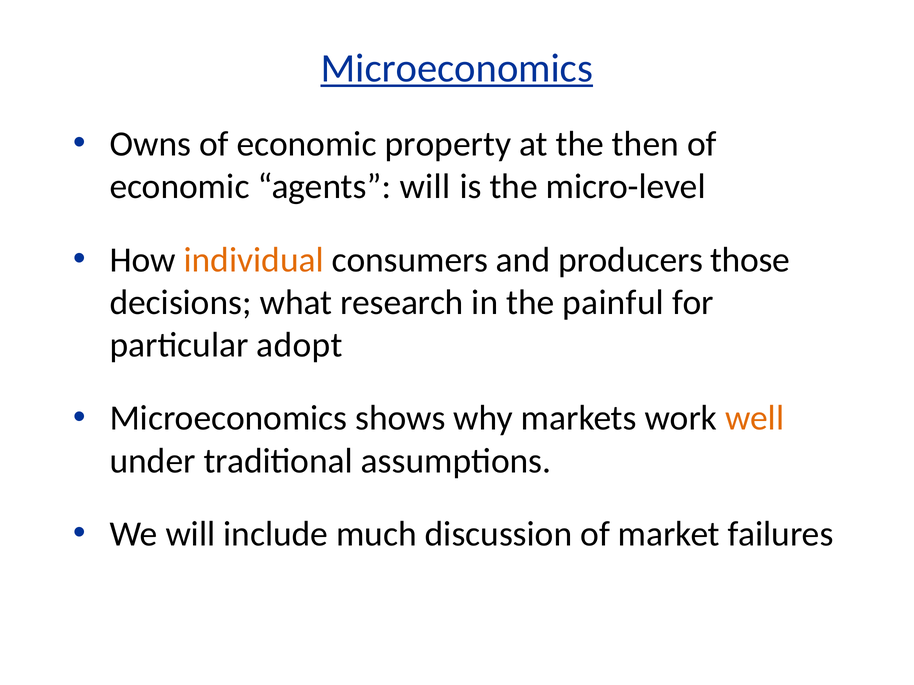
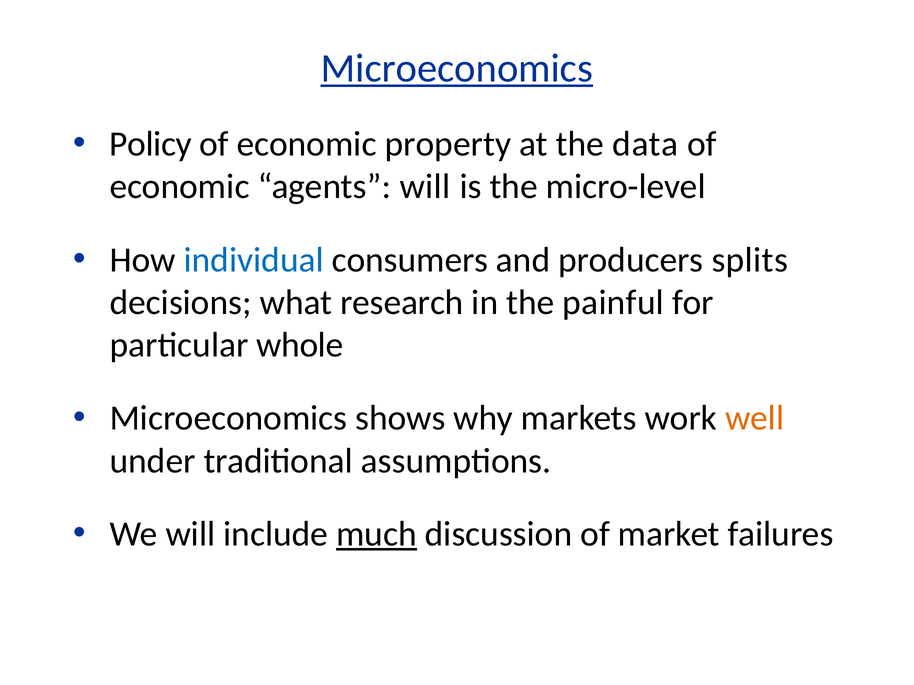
Owns: Owns -> Policy
then: then -> data
individual colour: orange -> blue
those: those -> splits
adopt: adopt -> whole
much underline: none -> present
